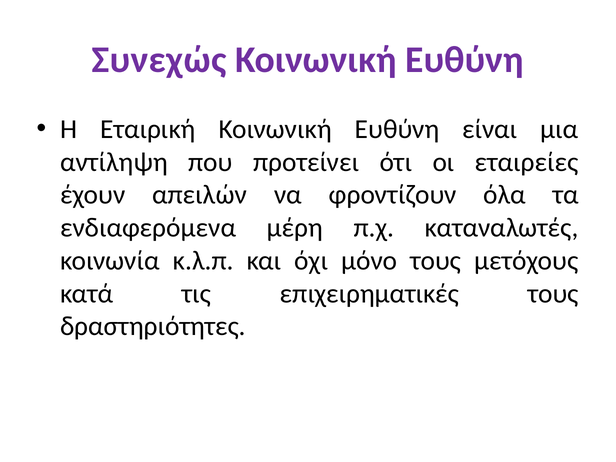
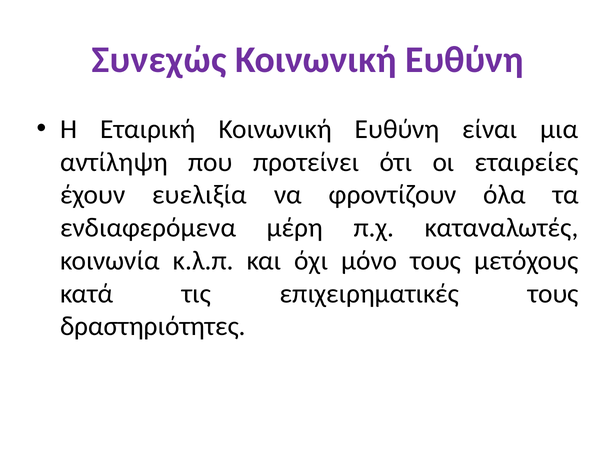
απειλών: απειλών -> ευελιξία
